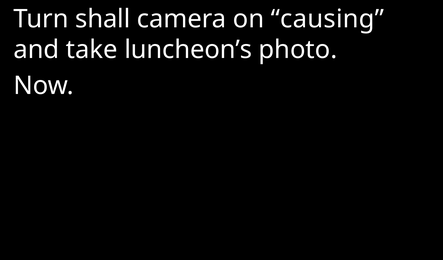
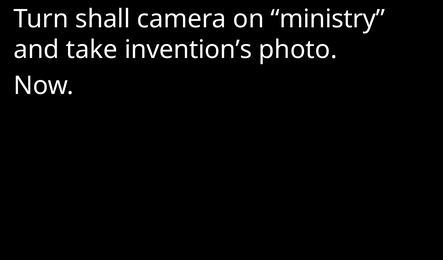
causing: causing -> ministry
luncheon’s: luncheon’s -> invention’s
